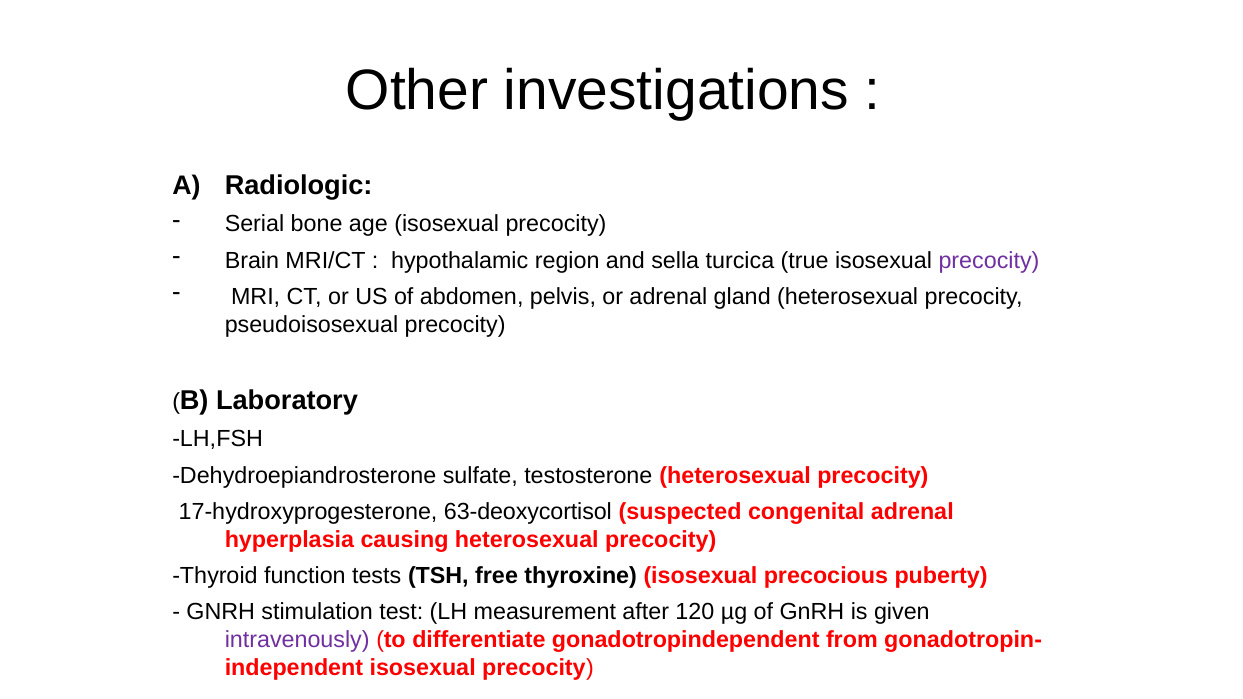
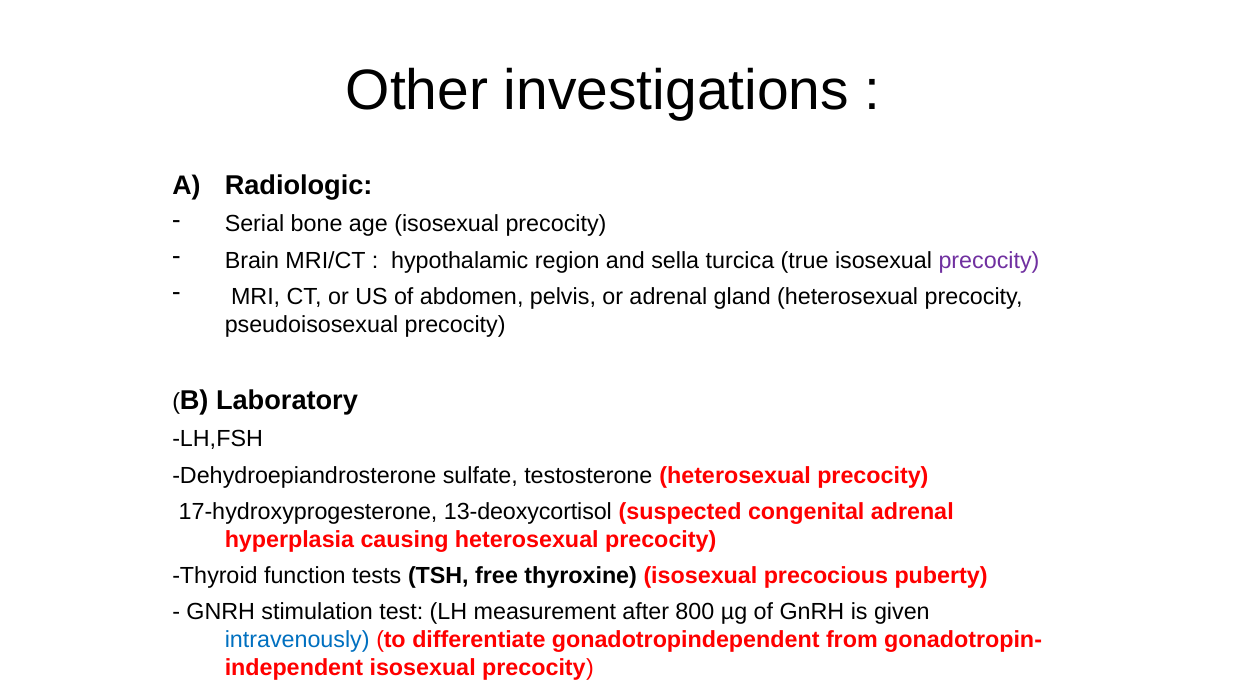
63-deoxycortisol: 63-deoxycortisol -> 13-deoxycortisol
120: 120 -> 800
intravenously colour: purple -> blue
